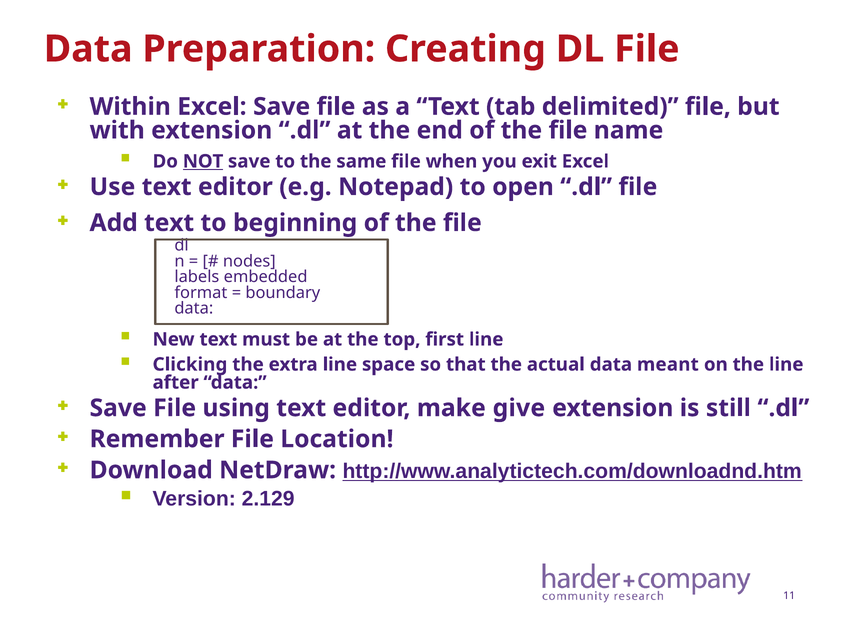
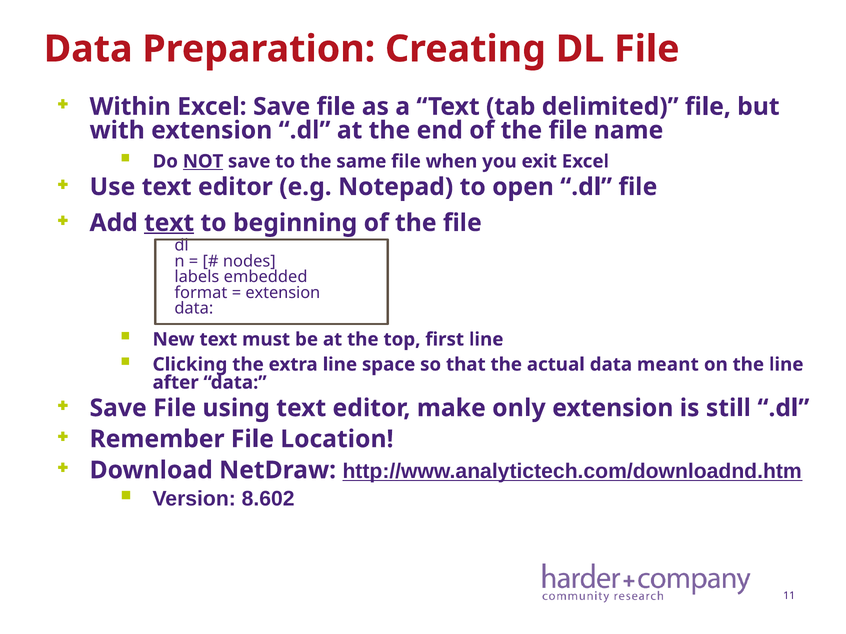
text at (169, 223) underline: none -> present
boundary at (283, 293): boundary -> extension
give: give -> only
2.129: 2.129 -> 8.602
